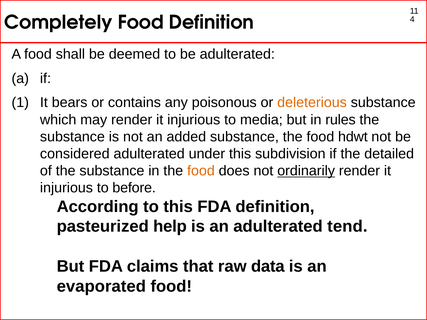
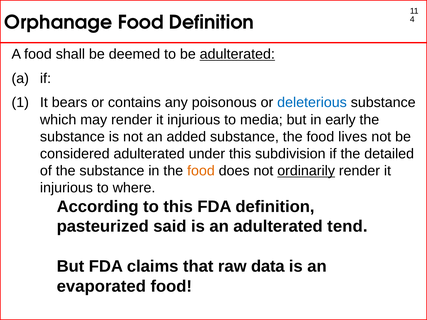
Completely: Completely -> Orphanage
adulterated at (237, 54) underline: none -> present
deleterious colour: orange -> blue
rules: rules -> early
hdwt: hdwt -> lives
before: before -> where
help: help -> said
